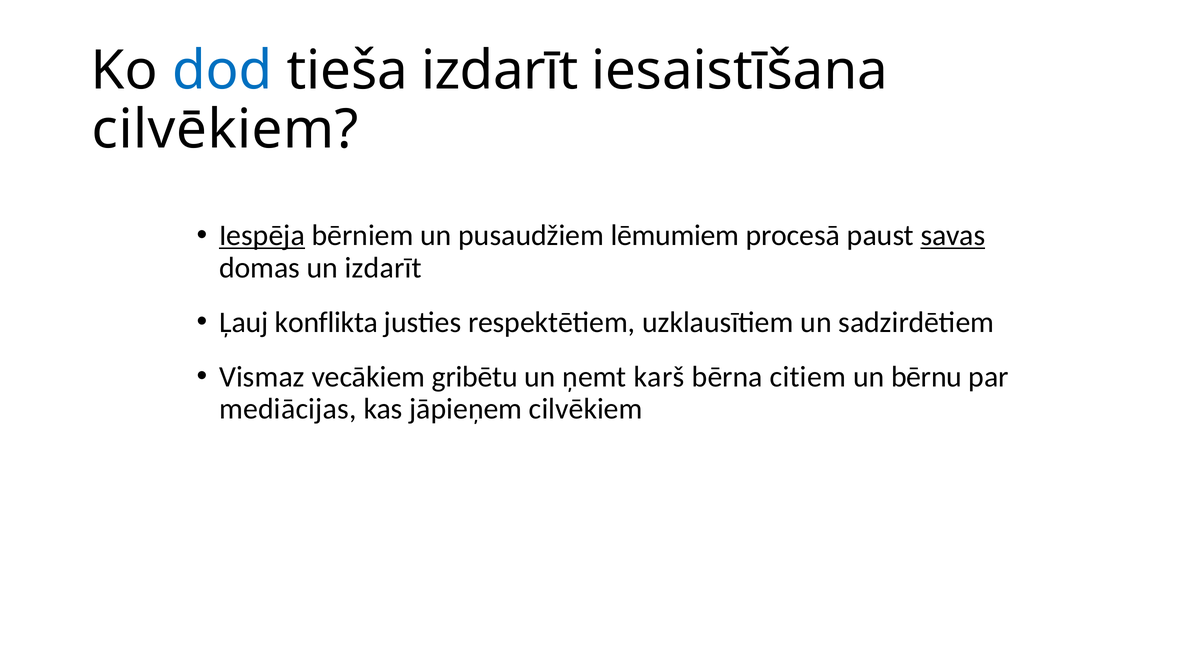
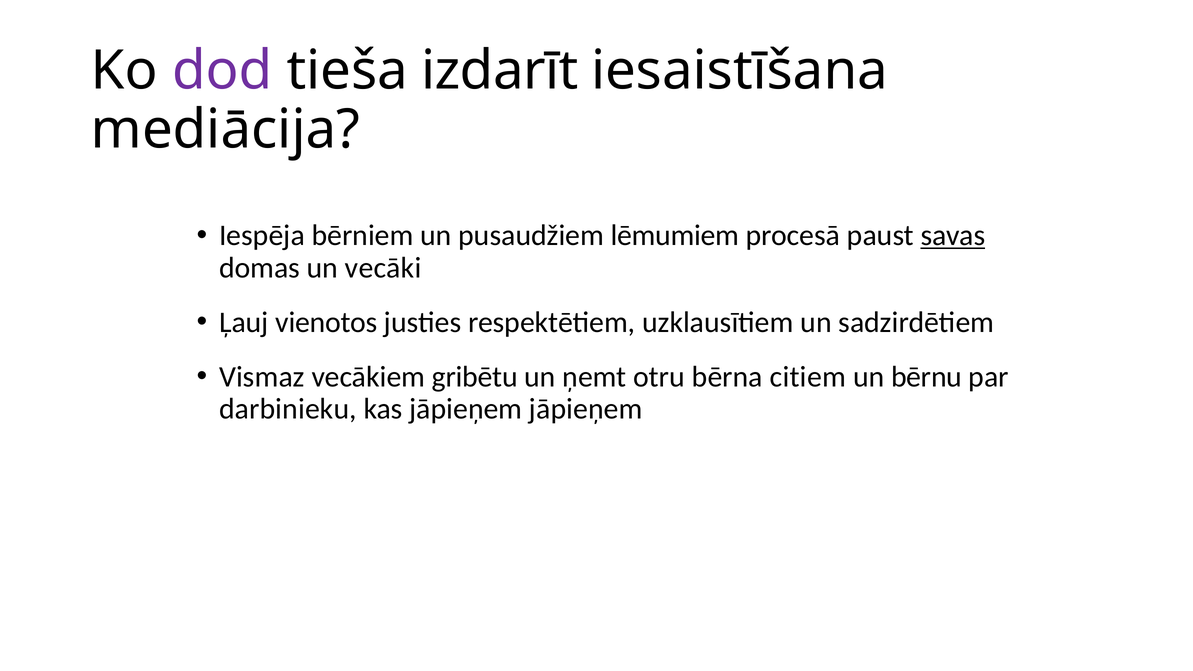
dod colour: blue -> purple
cilvēkiem at (225, 130): cilvēkiem -> mediācija
Iespēja underline: present -> none
un izdarīt: izdarīt -> vecāki
konflikta: konflikta -> vienotos
karš: karš -> otru
mediācijas: mediācijas -> darbinieku
jāpieņem cilvēkiem: cilvēkiem -> jāpieņem
